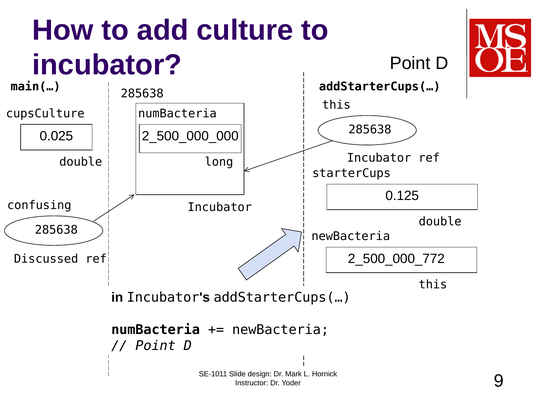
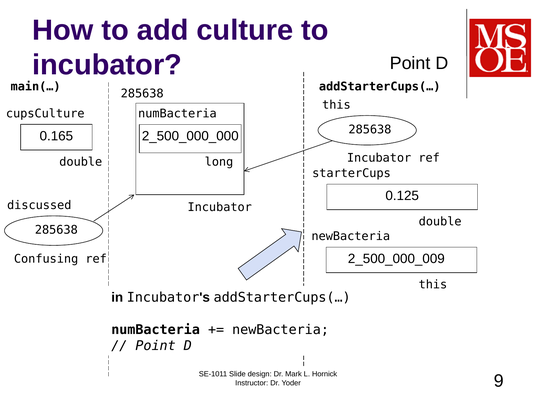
0.025: 0.025 -> 0.165
confusing: confusing -> discussed
2_500_000_772: 2_500_000_772 -> 2_500_000_009
Discussed: Discussed -> Confusing
